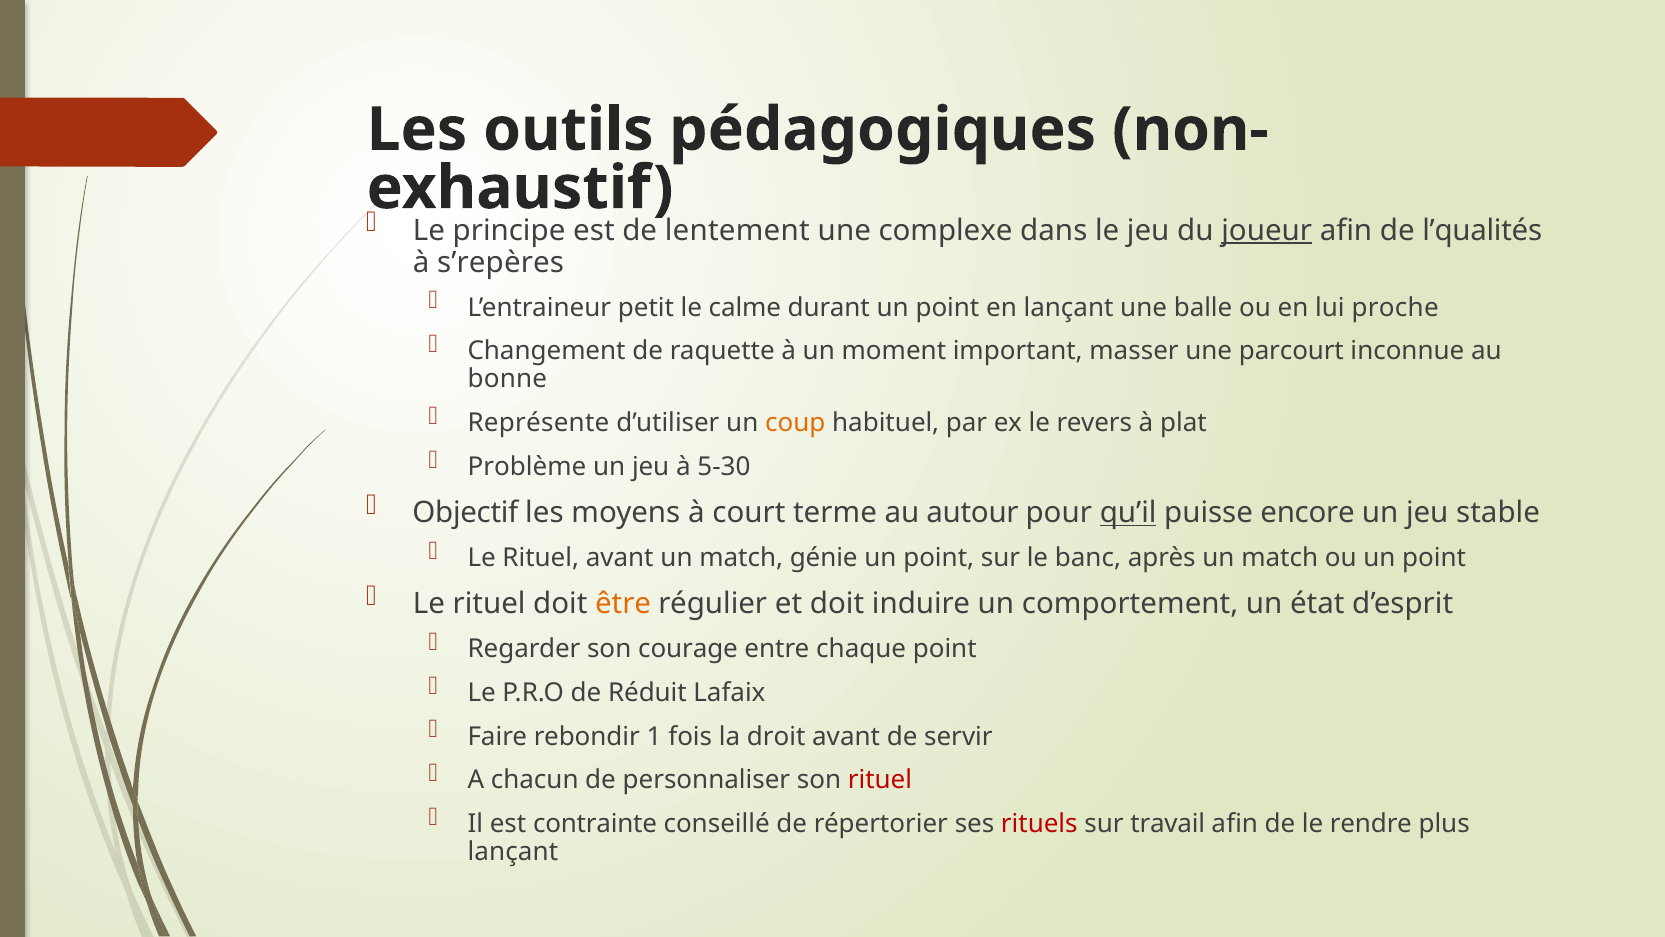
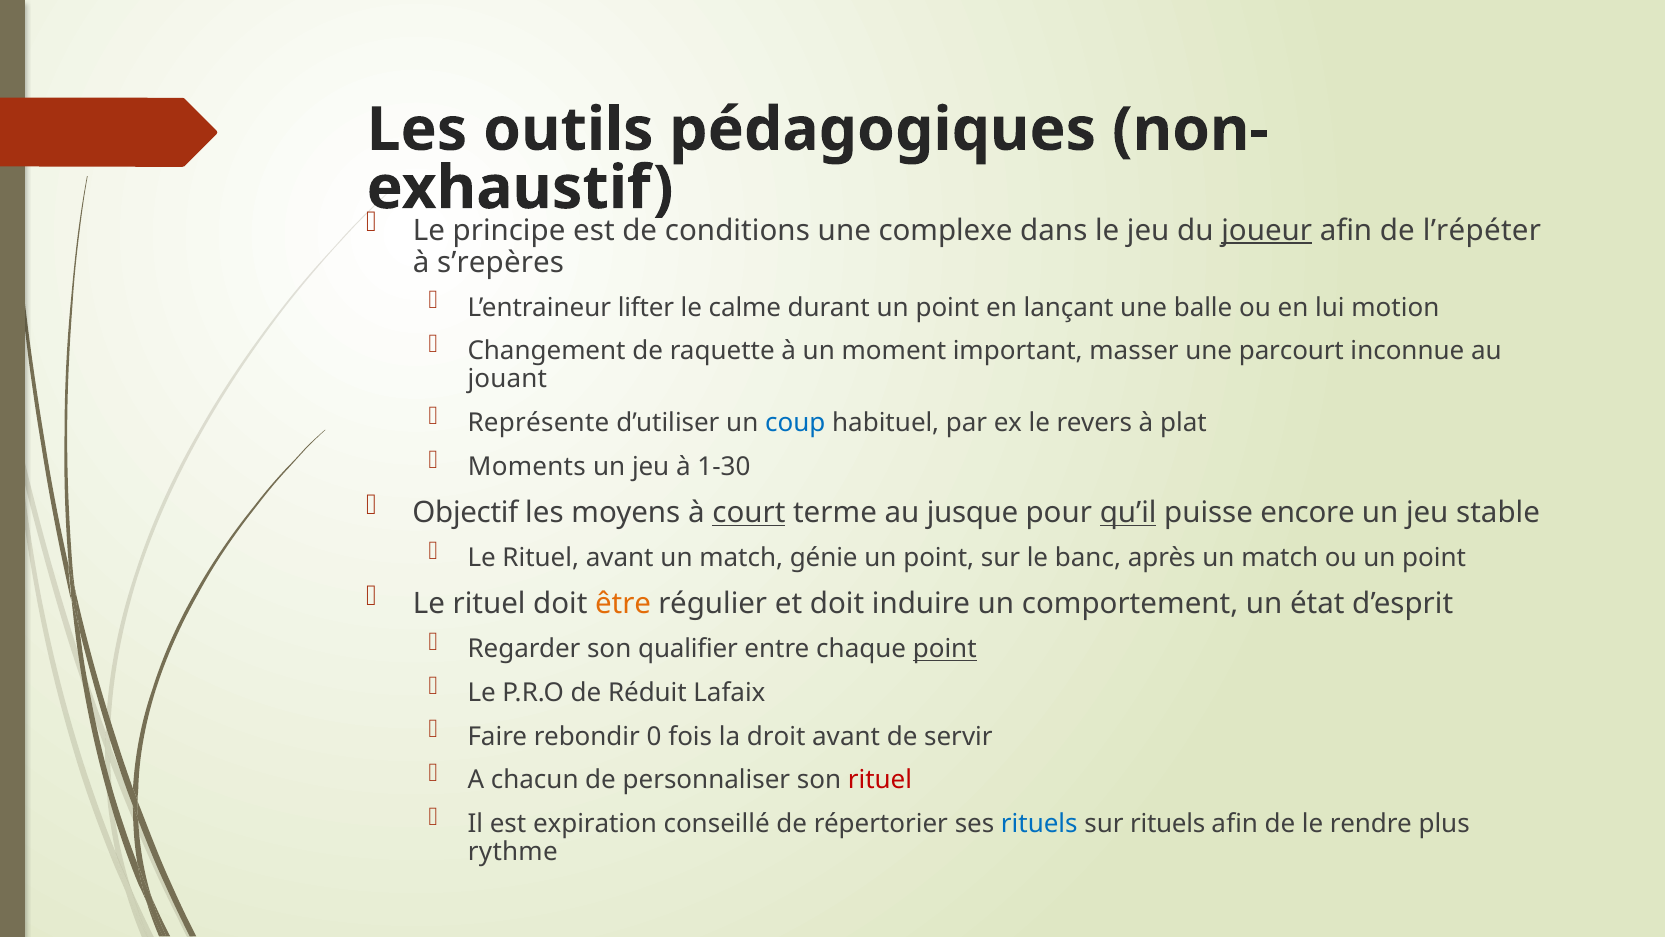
lentement: lentement -> conditions
l’qualités: l’qualités -> l’répéter
petit: petit -> lifter
proche: proche -> motion
bonne: bonne -> jouant
coup colour: orange -> blue
Problème: Problème -> Moments
5-30: 5-30 -> 1-30
court underline: none -> present
autour: autour -> jusque
courage: courage -> qualifier
point at (945, 649) underline: none -> present
1: 1 -> 0
contrainte: contrainte -> expiration
rituels at (1039, 824) colour: red -> blue
sur travail: travail -> rituels
lançant at (513, 852): lançant -> rythme
